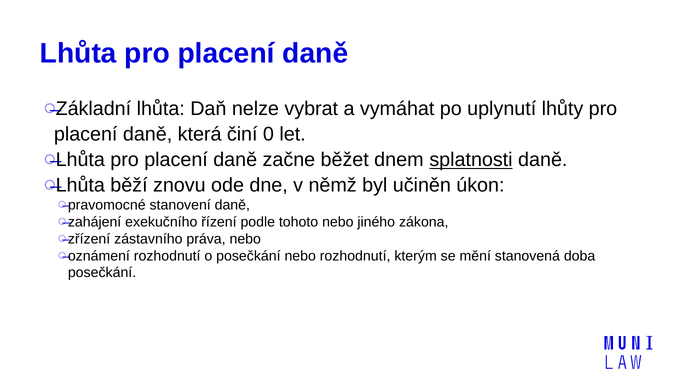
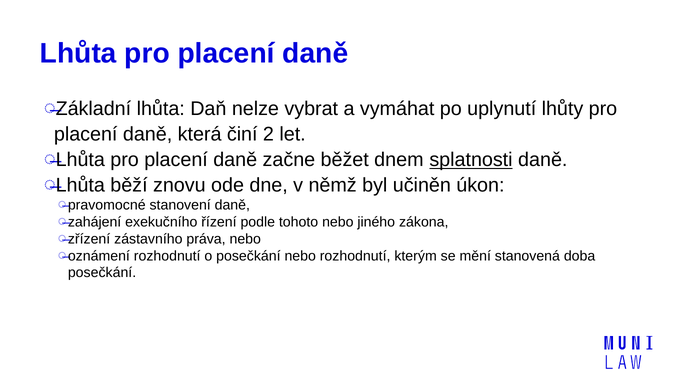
0: 0 -> 2
